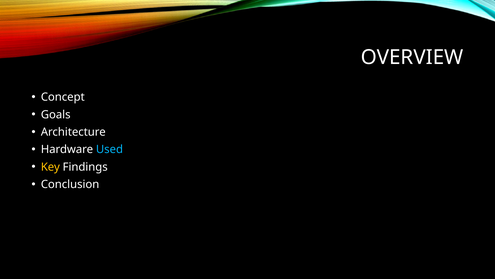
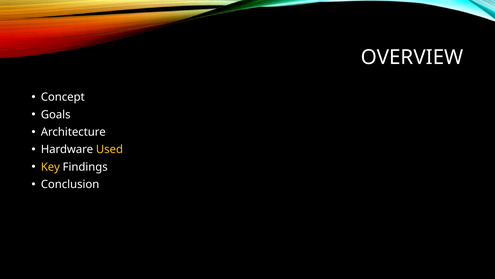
Used colour: light blue -> yellow
